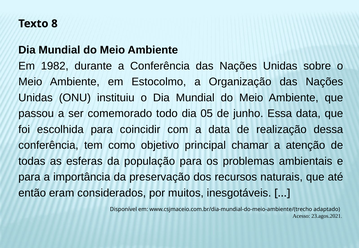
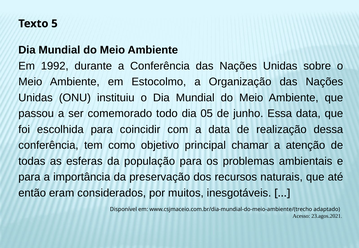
8: 8 -> 5
1982: 1982 -> 1992
